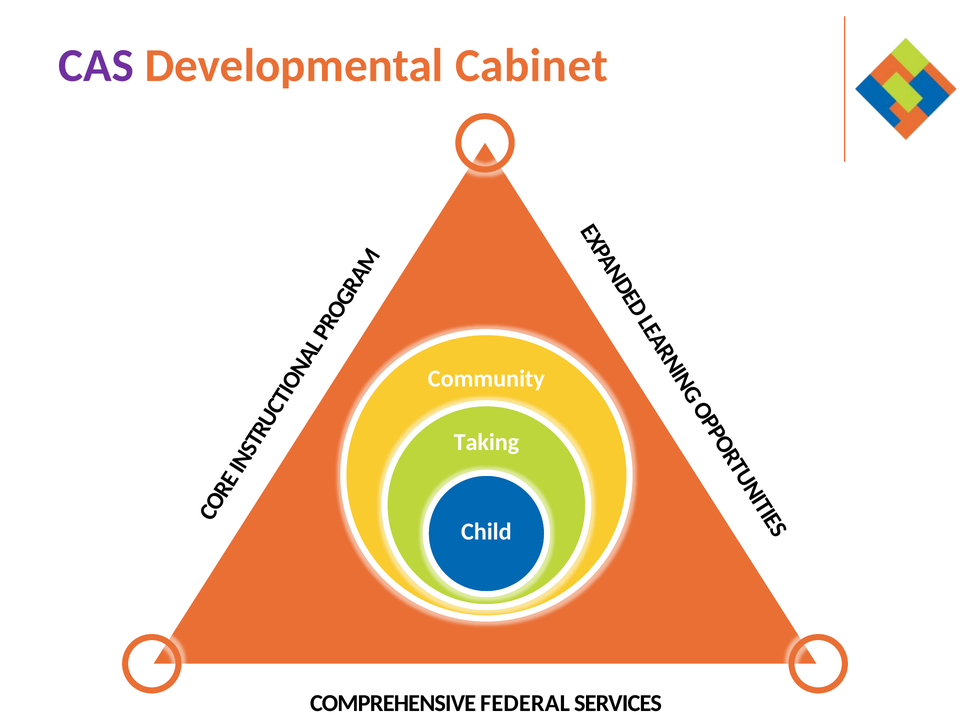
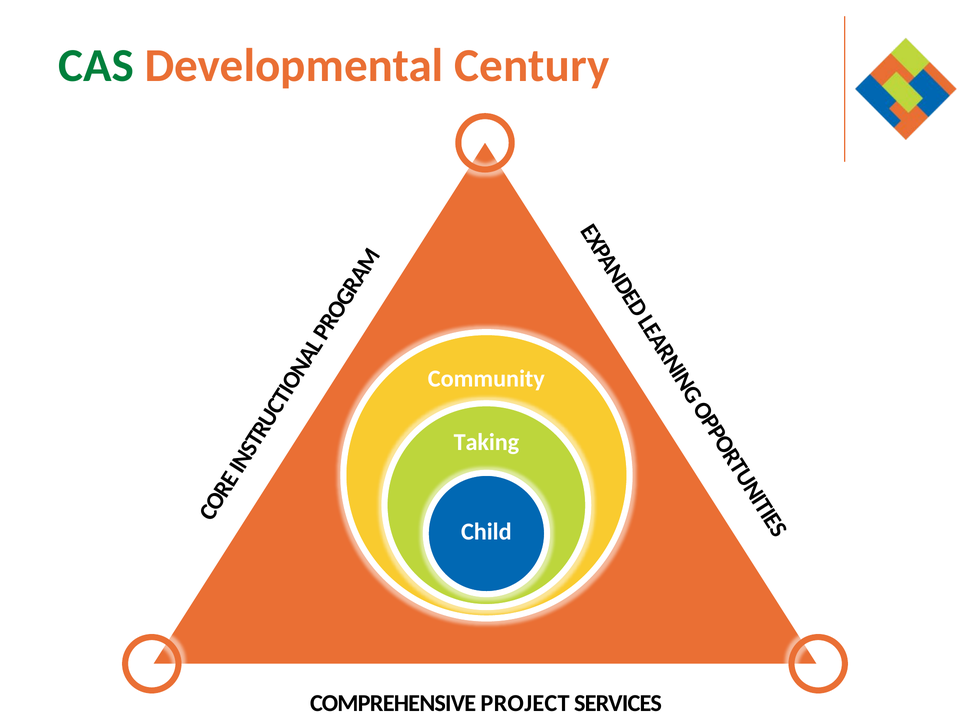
CAS colour: purple -> green
Cabinet: Cabinet -> Century
FEDERAL: FEDERAL -> PROJECT
